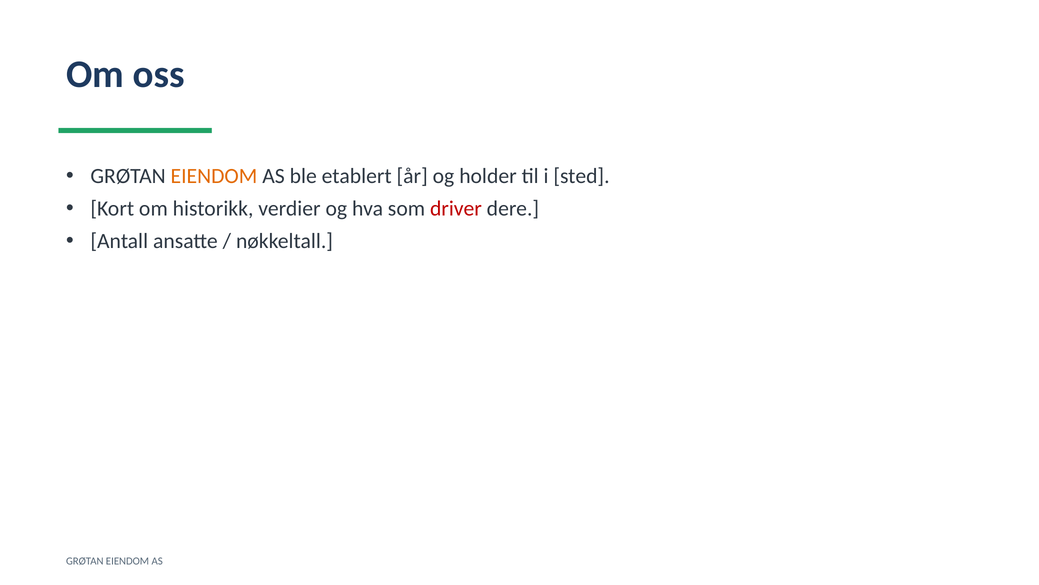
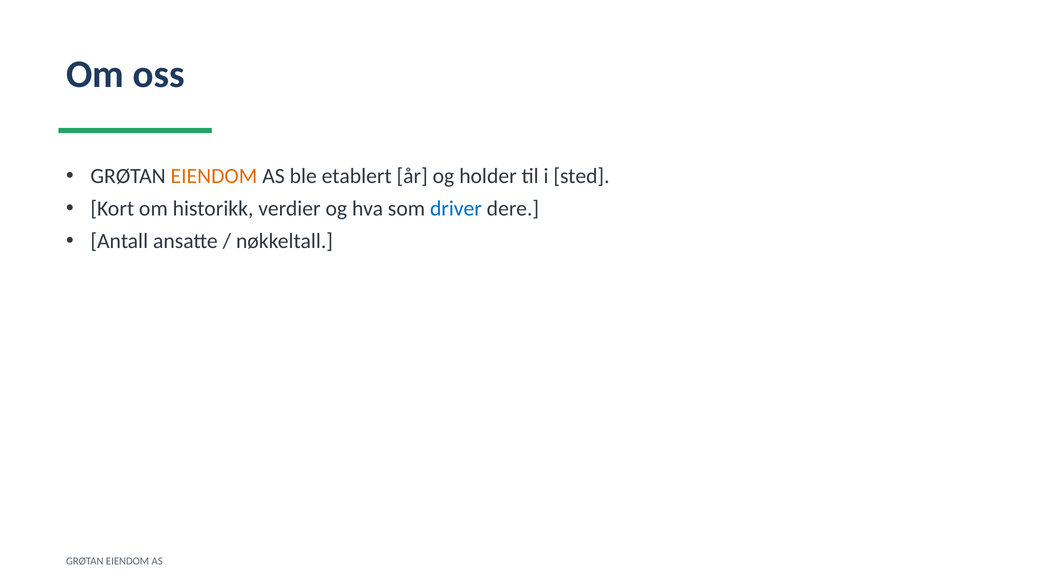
driver colour: red -> blue
